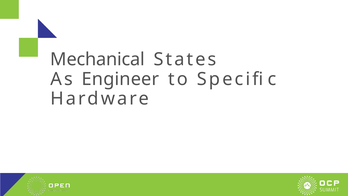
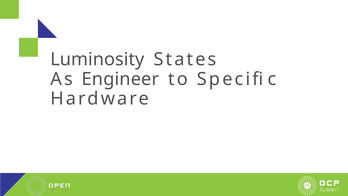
Mechanical: Mechanical -> Luminosity
